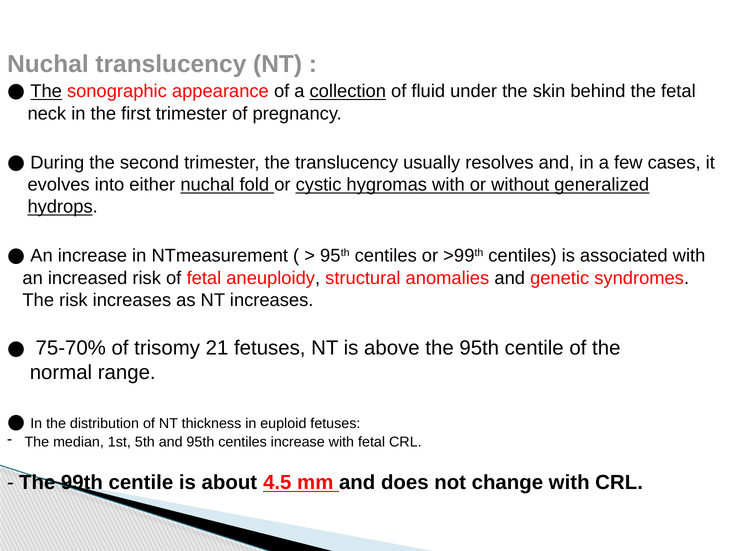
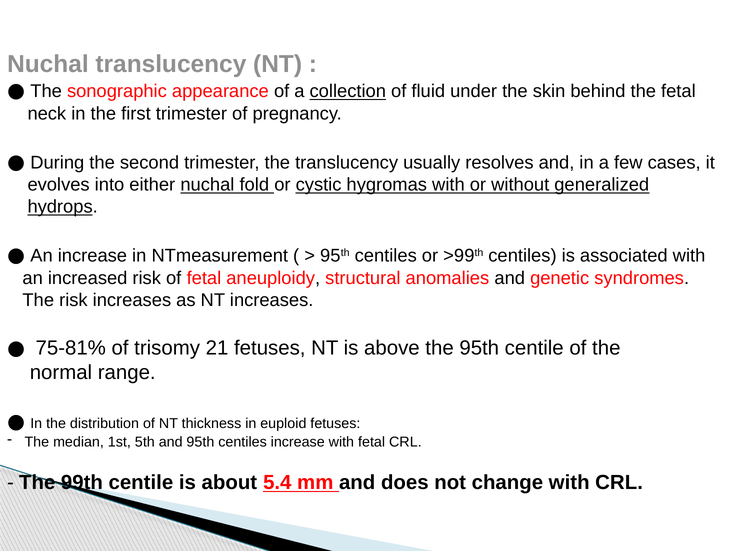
The at (46, 91) underline: present -> none
75-70%: 75-70% -> 75-81%
4.5: 4.5 -> 5.4
